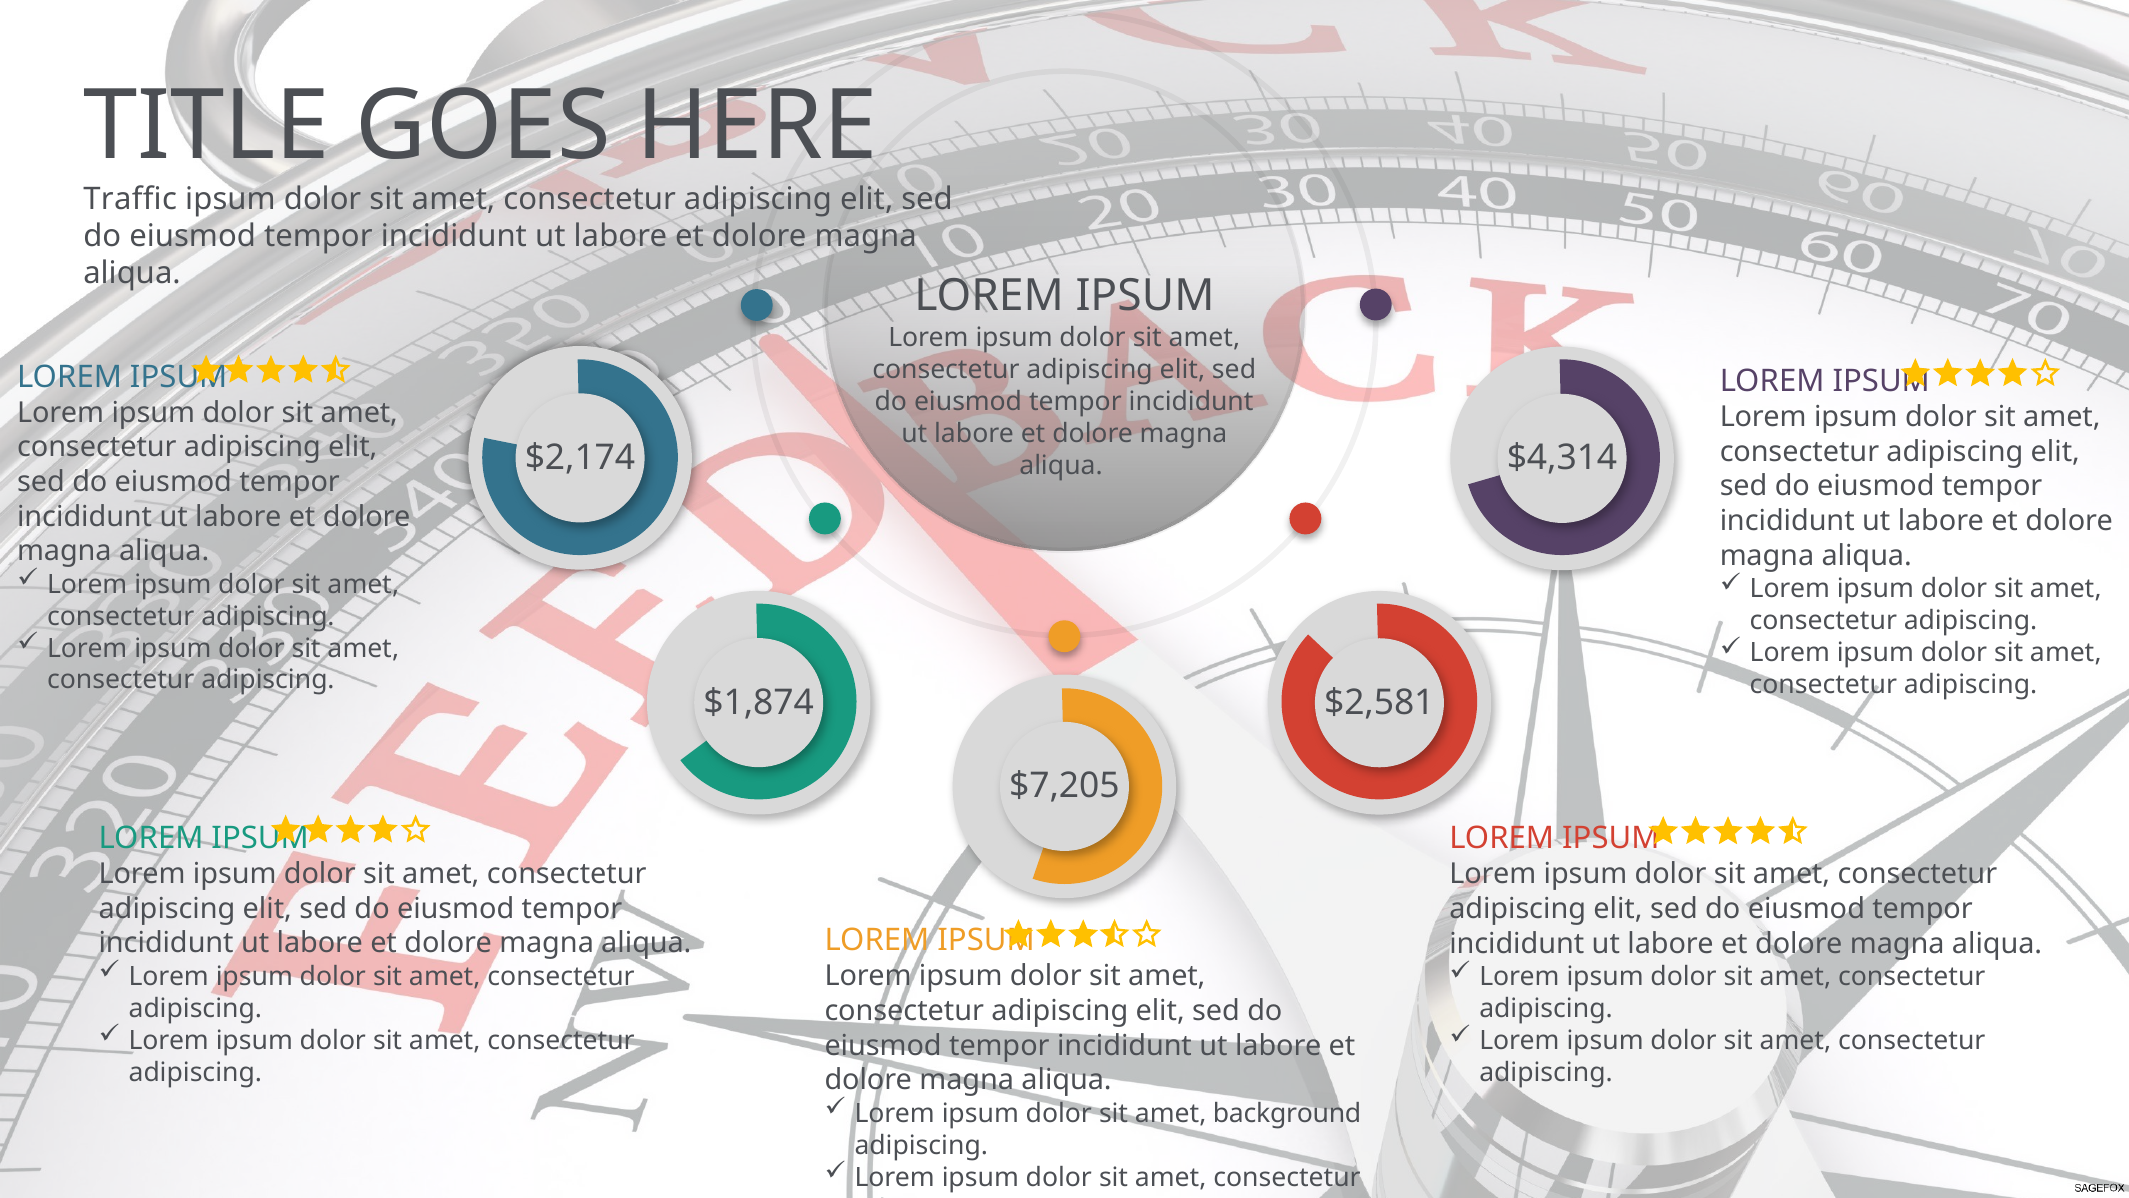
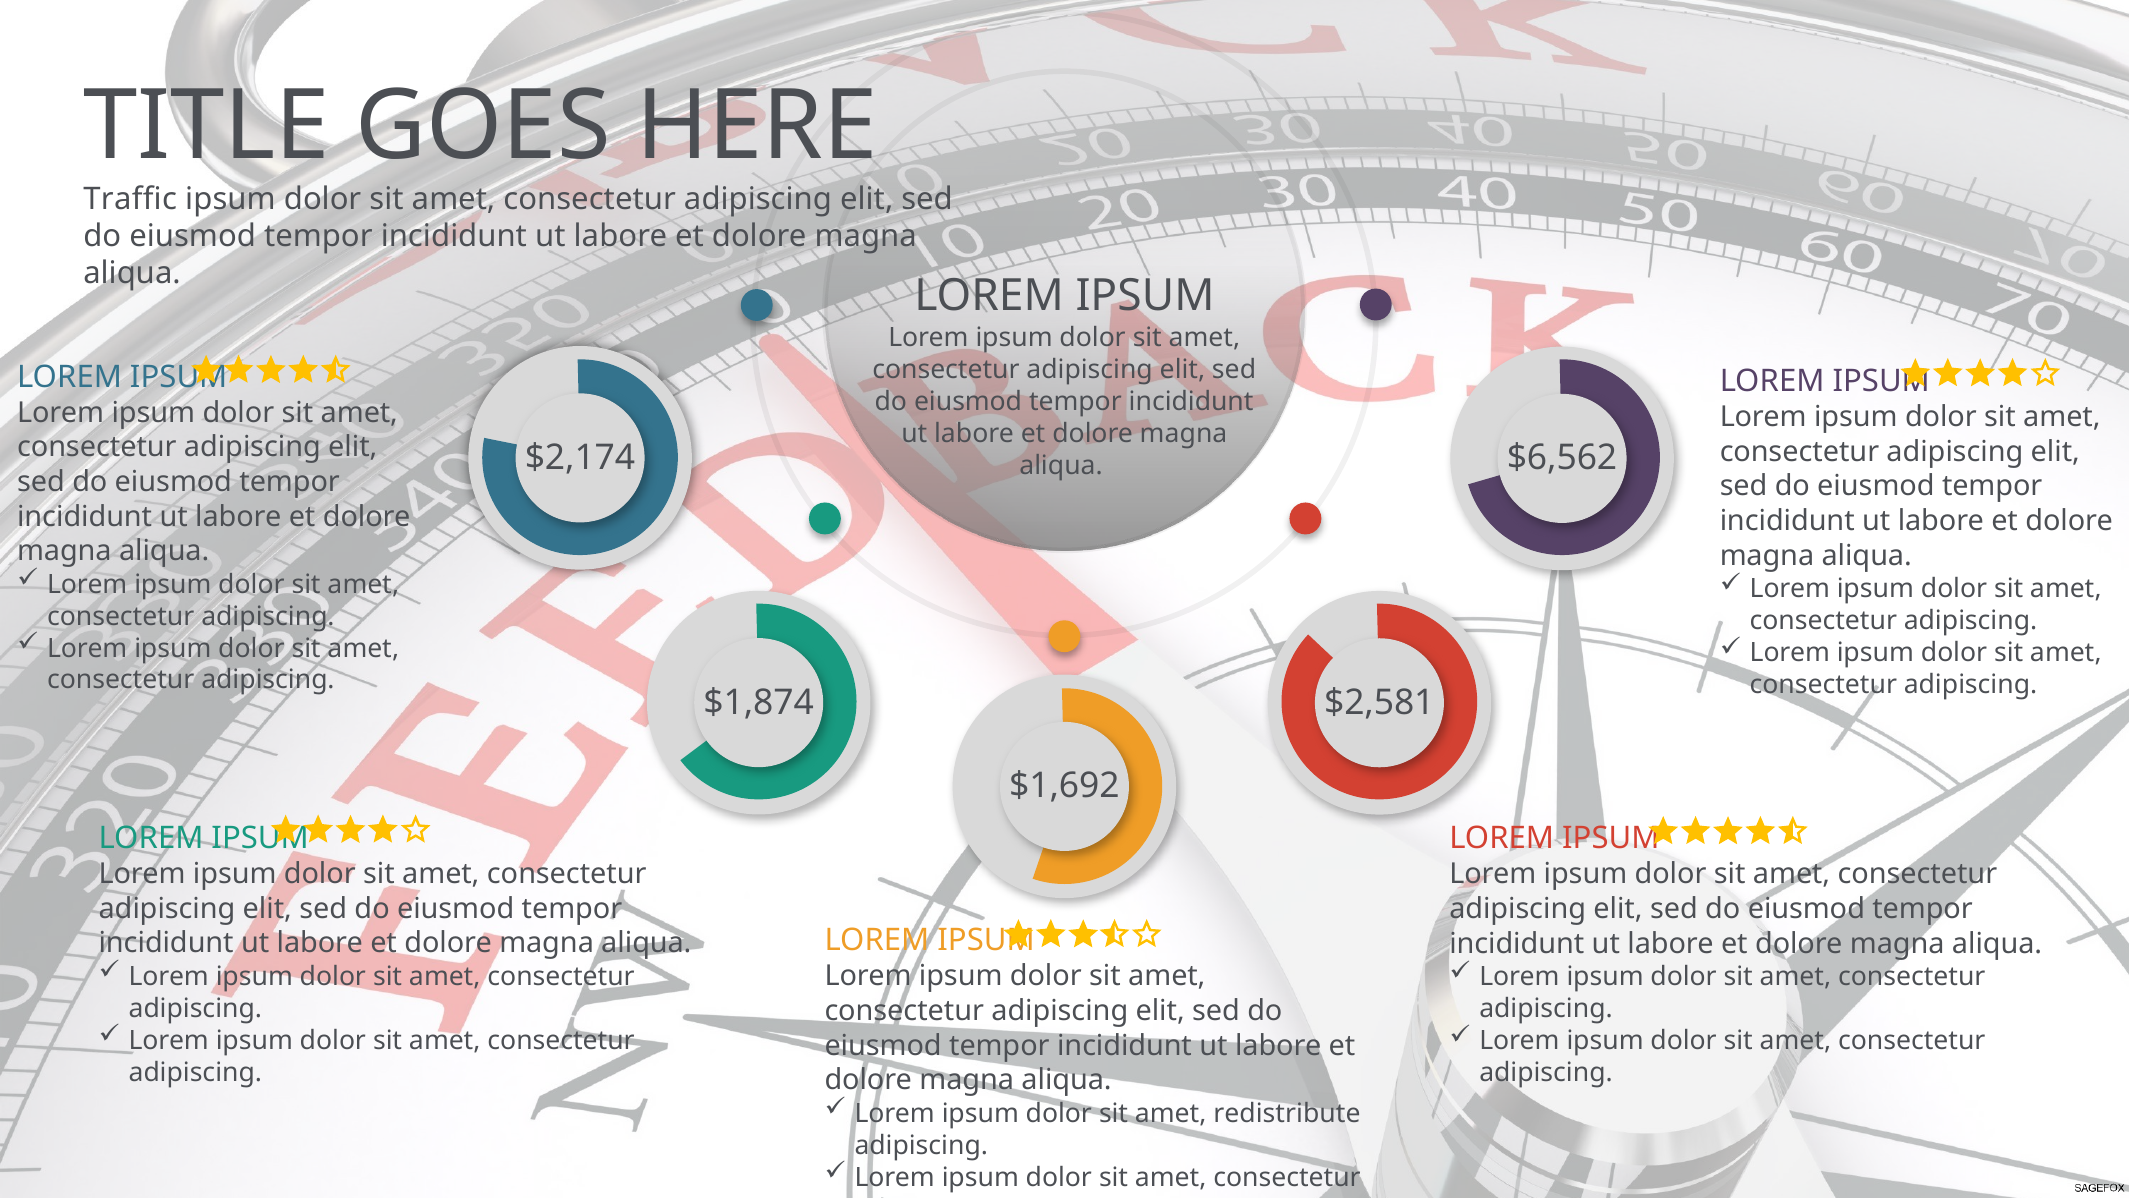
$4,314: $4,314 -> $6,562
$7,205: $7,205 -> $1,692
background: background -> redistribute
